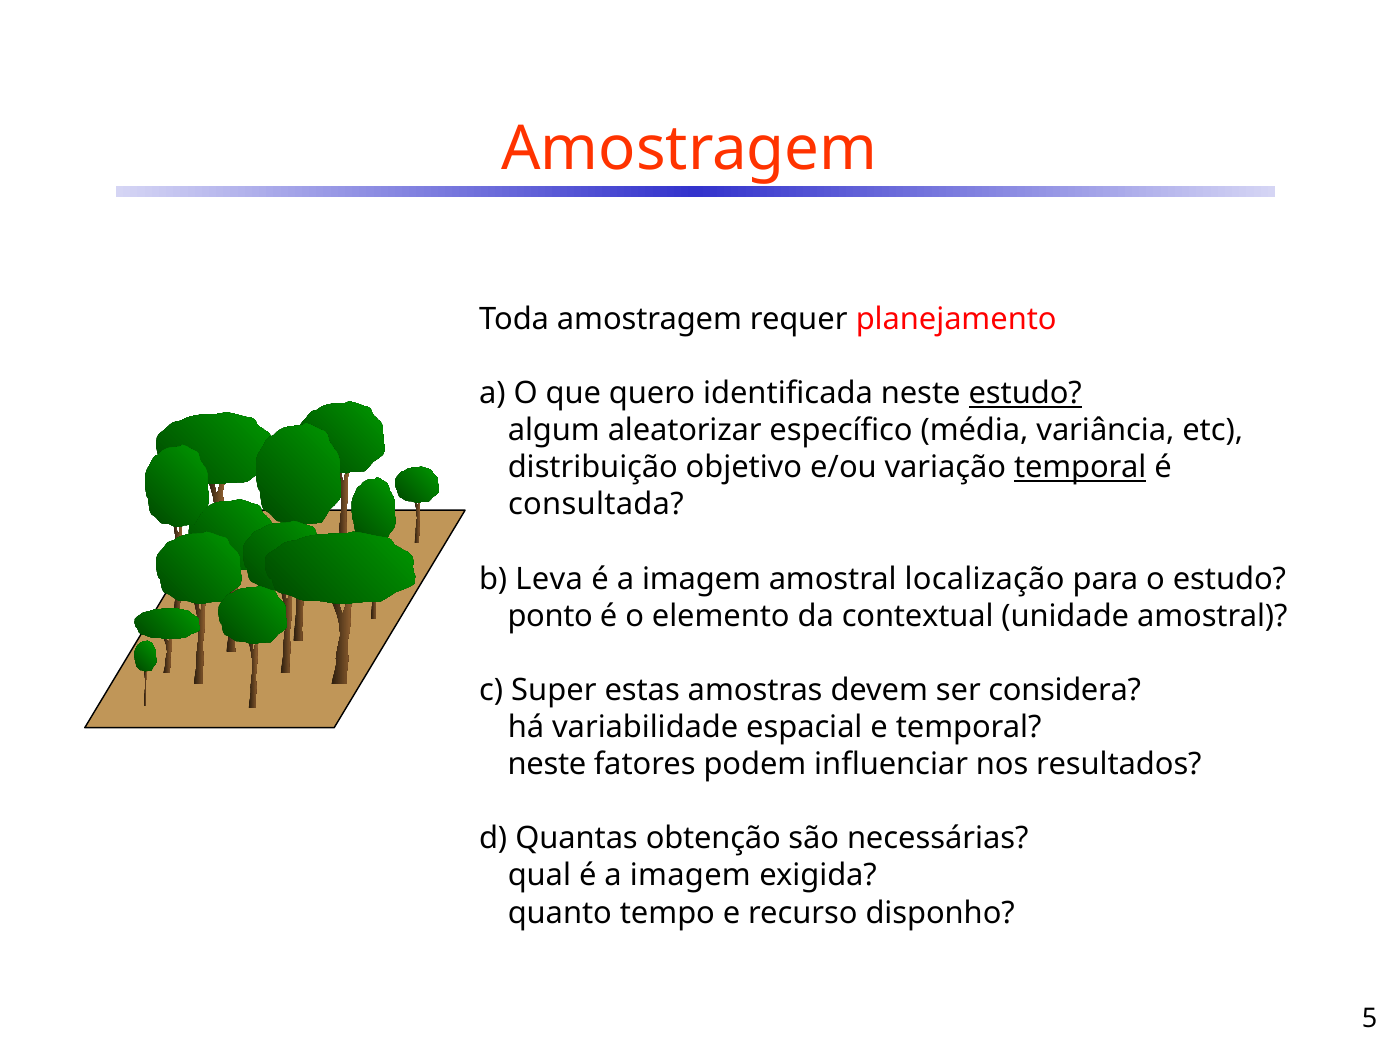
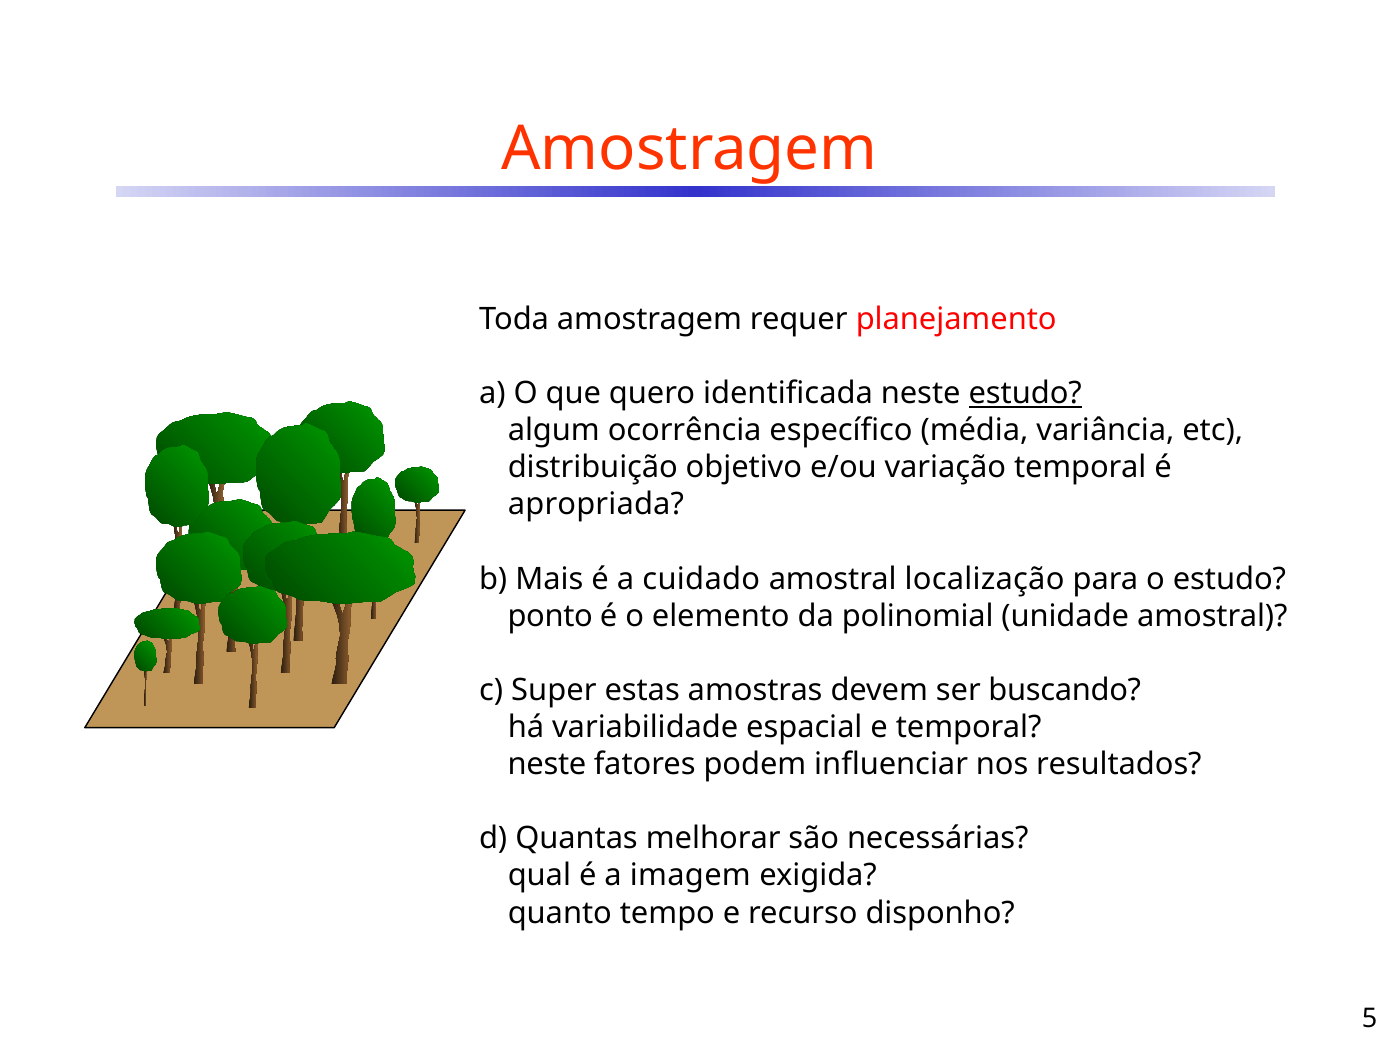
aleatorizar: aleatorizar -> ocorrência
temporal at (1080, 467) underline: present -> none
consultada: consultada -> apropriada
Leva: Leva -> Mais
imagem at (702, 579): imagem -> cuidado
contextual: contextual -> polinomial
considera: considera -> buscando
obtenção: obtenção -> melhorar
